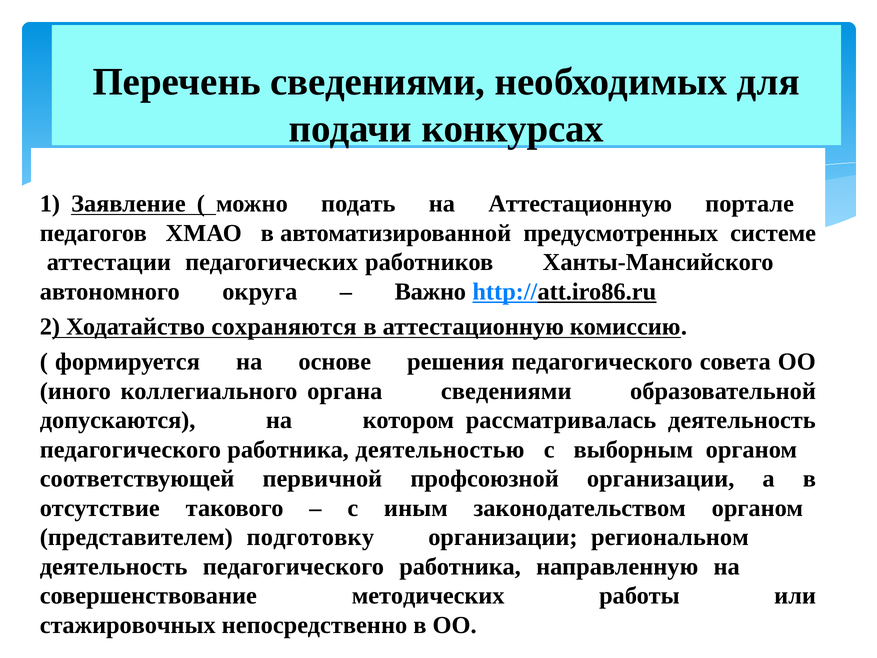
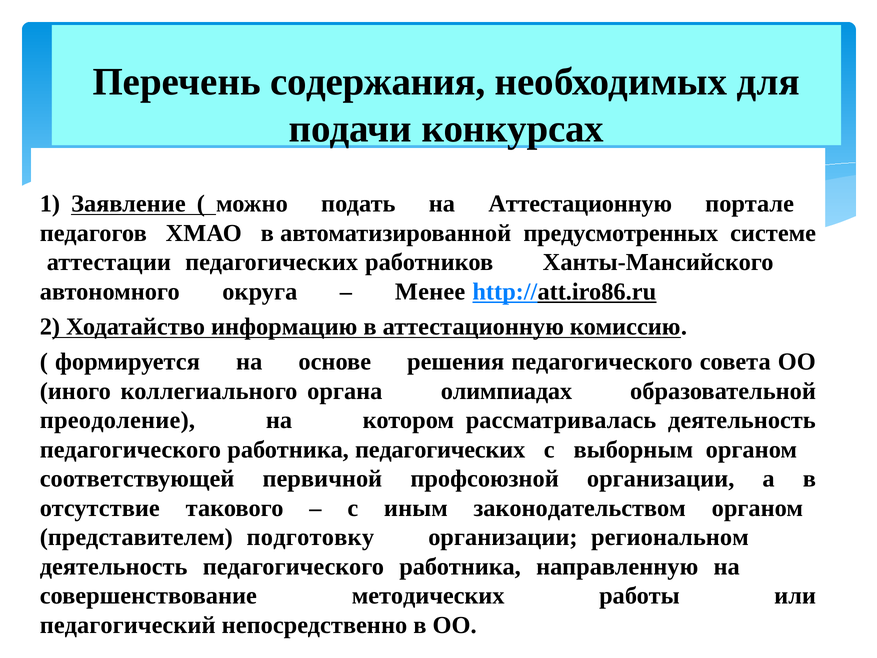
Перечень сведениями: сведениями -> содержания
Важно: Важно -> Менее
сохраняются: сохраняются -> информацию
органа сведениями: сведениями -> олимпиадах
допускаются: допускаются -> преодоление
работника деятельностью: деятельностью -> педагогических
стажировочных: стажировочных -> педагогический
